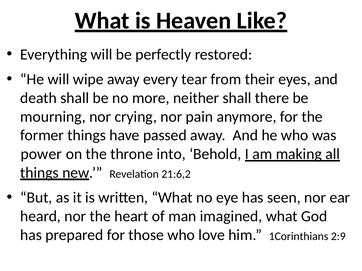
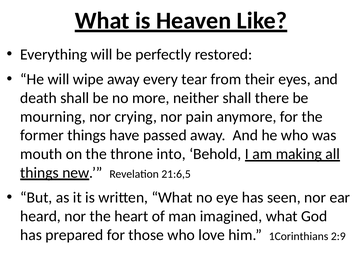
power: power -> mouth
21:6,2: 21:6,2 -> 21:6,5
